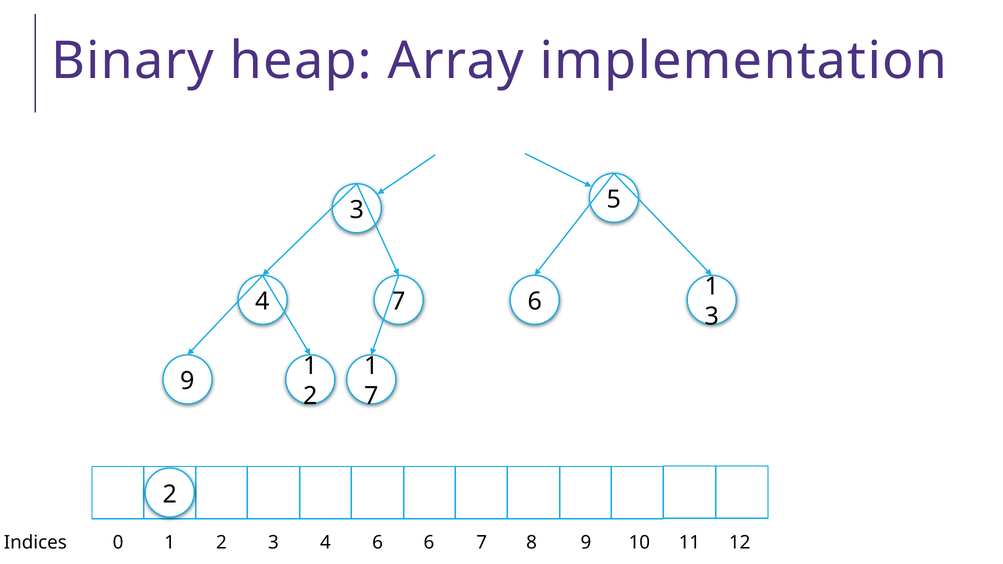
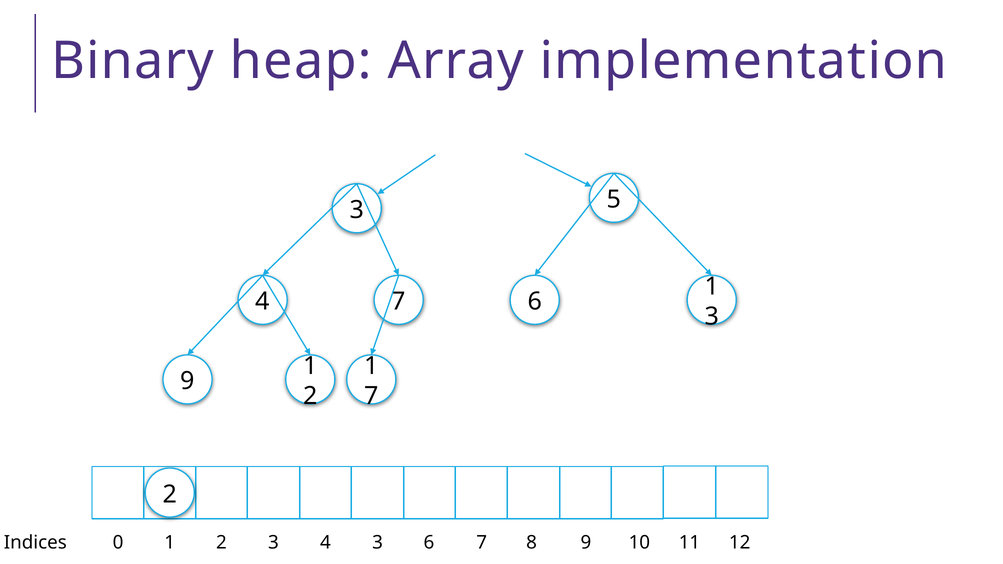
4 6: 6 -> 3
